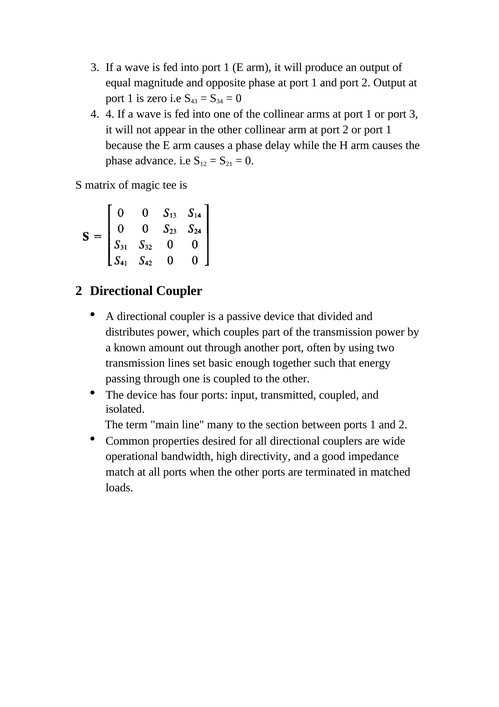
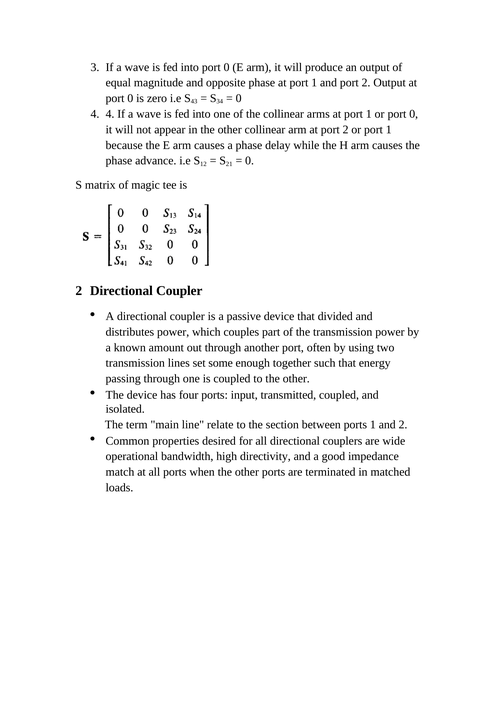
into port 1: 1 -> 0
1 at (130, 98): 1 -> 0
or port 3: 3 -> 0
basic: basic -> some
many: many -> relate
